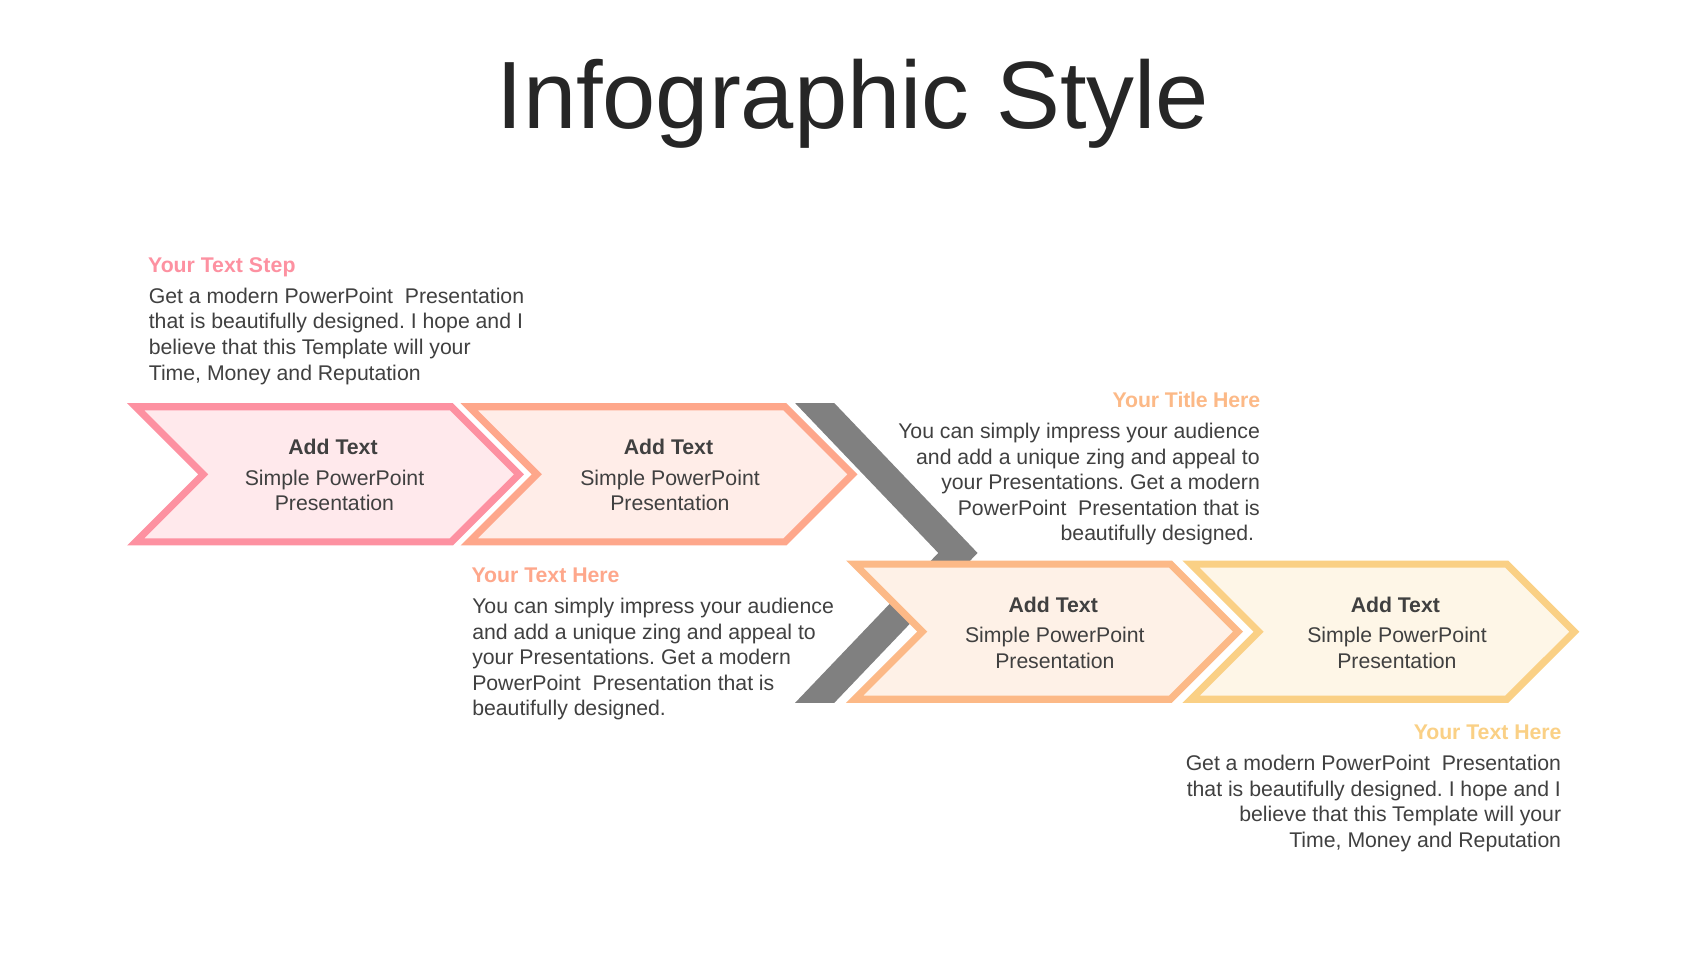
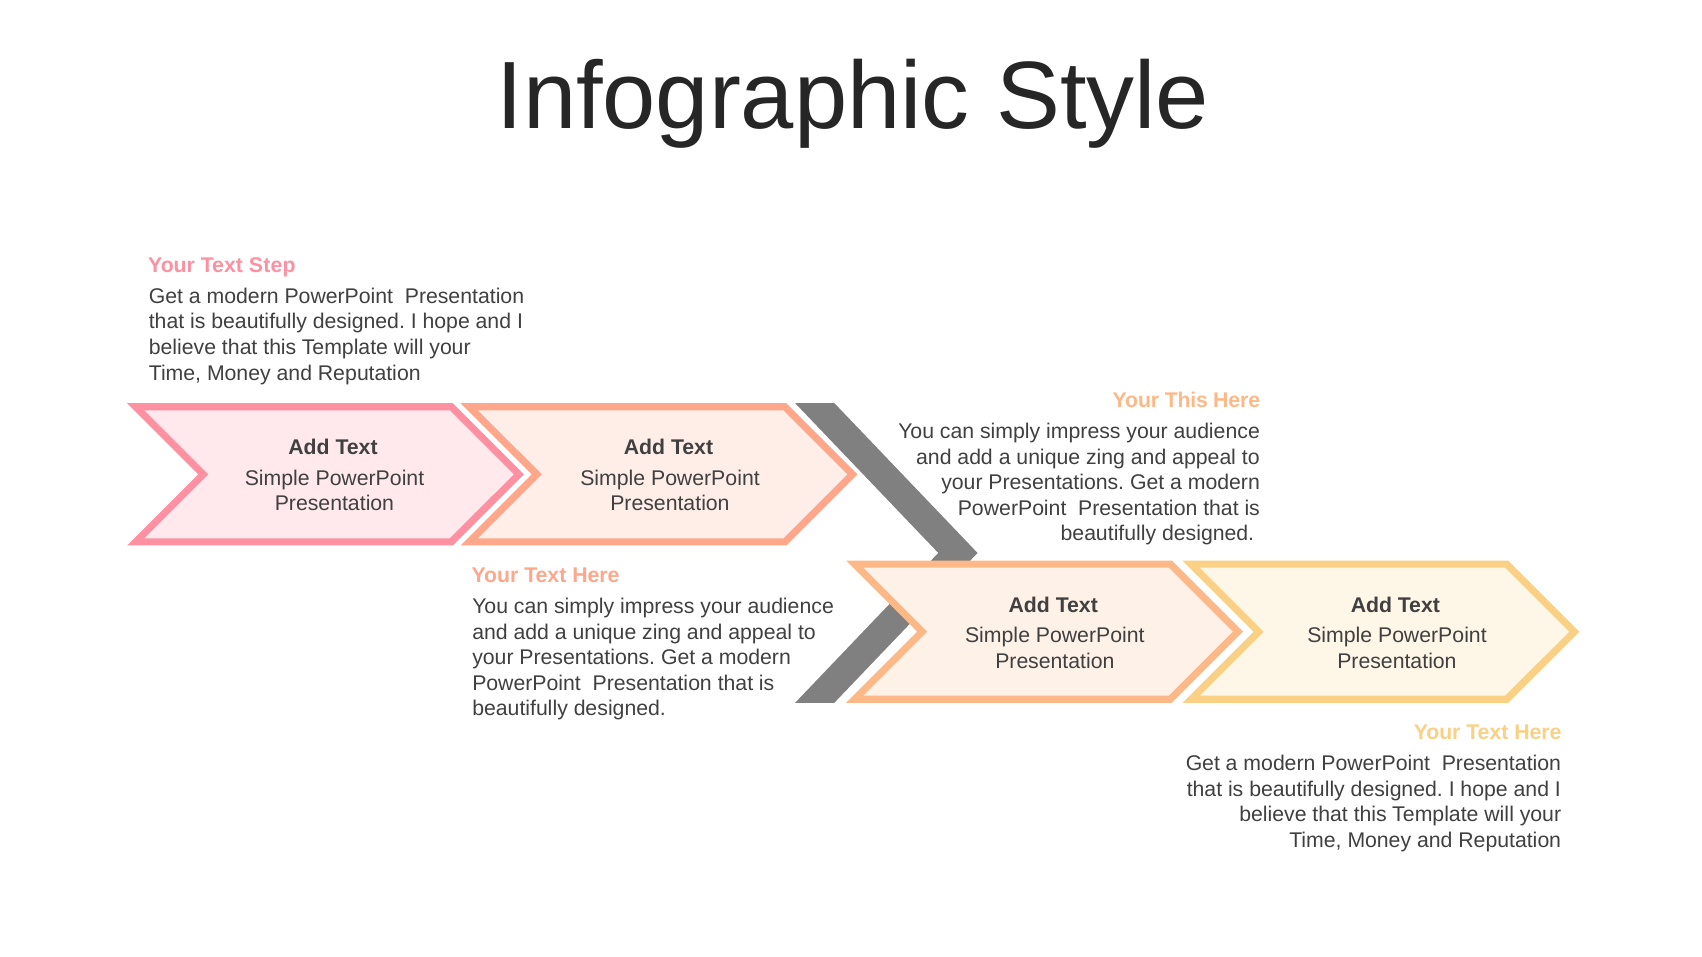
Your Title: Title -> This
